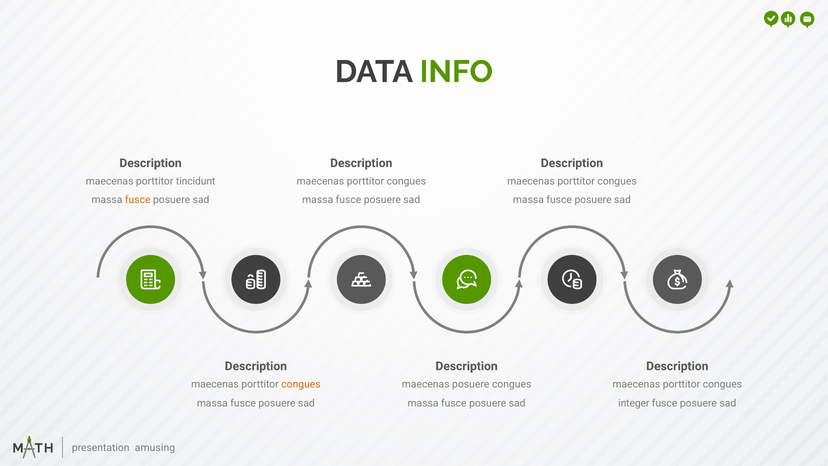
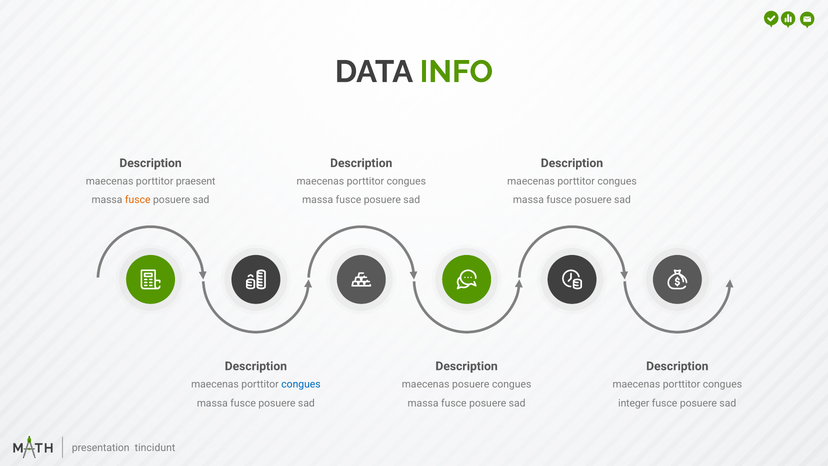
tincidunt: tincidunt -> praesent
congues at (301, 384) colour: orange -> blue
amusing: amusing -> tincidunt
